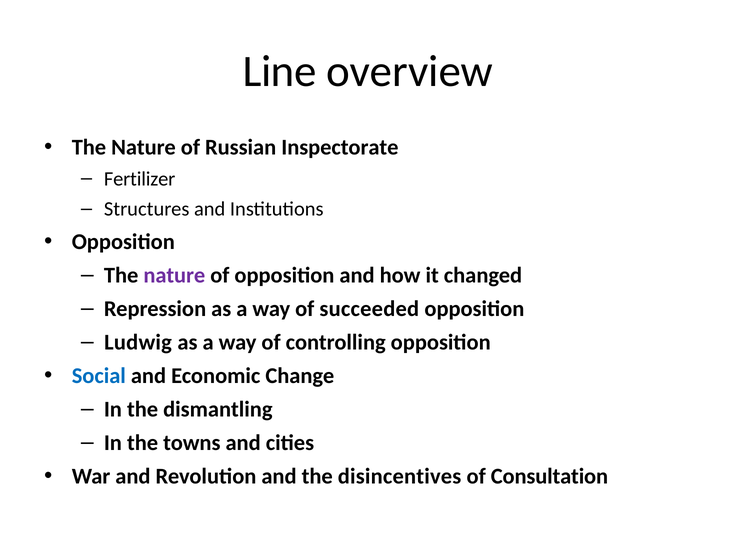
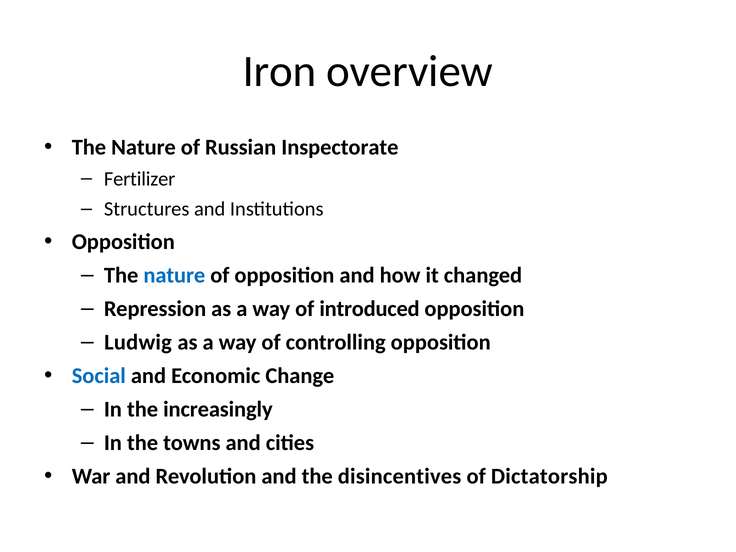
Line: Line -> Iron
nature at (174, 275) colour: purple -> blue
succeeded: succeeded -> introduced
dismantling: dismantling -> increasingly
Consultation: Consultation -> Dictatorship
